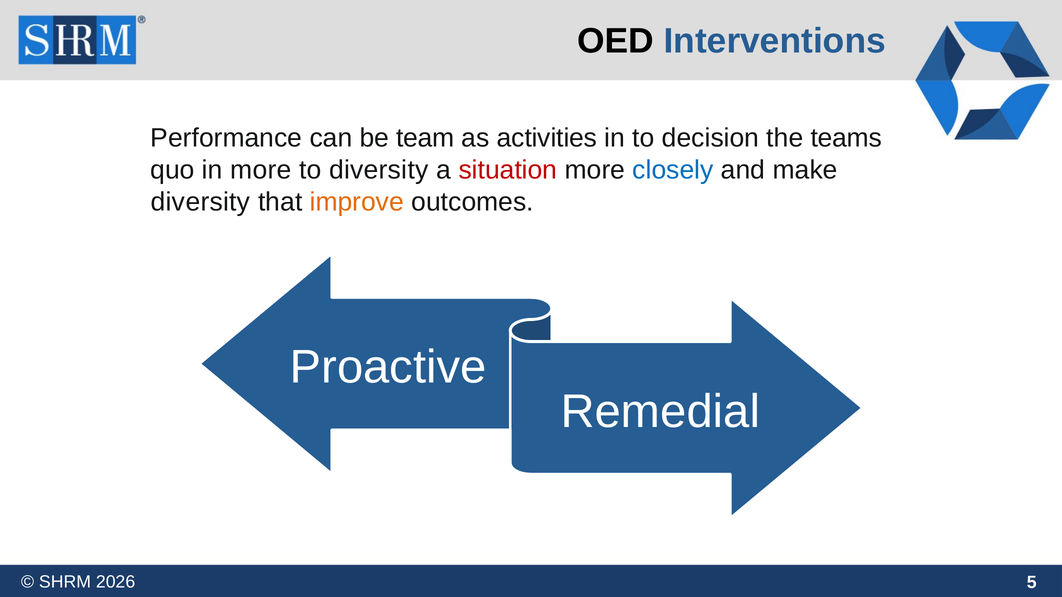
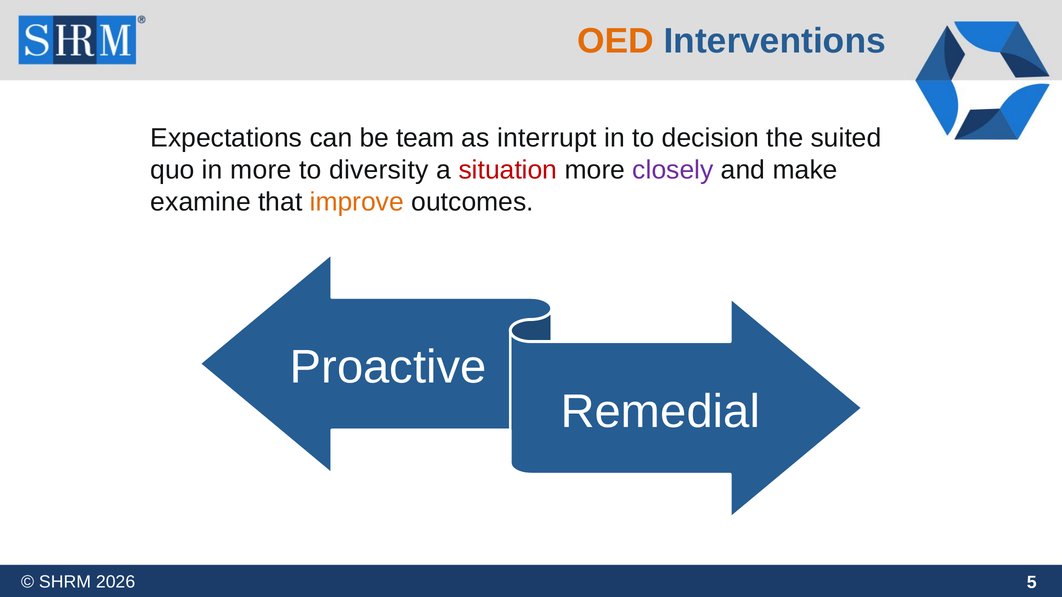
OED colour: black -> orange
Performance: Performance -> Expectations
activities: activities -> interrupt
teams: teams -> suited
closely colour: blue -> purple
diversity at (201, 202): diversity -> examine
